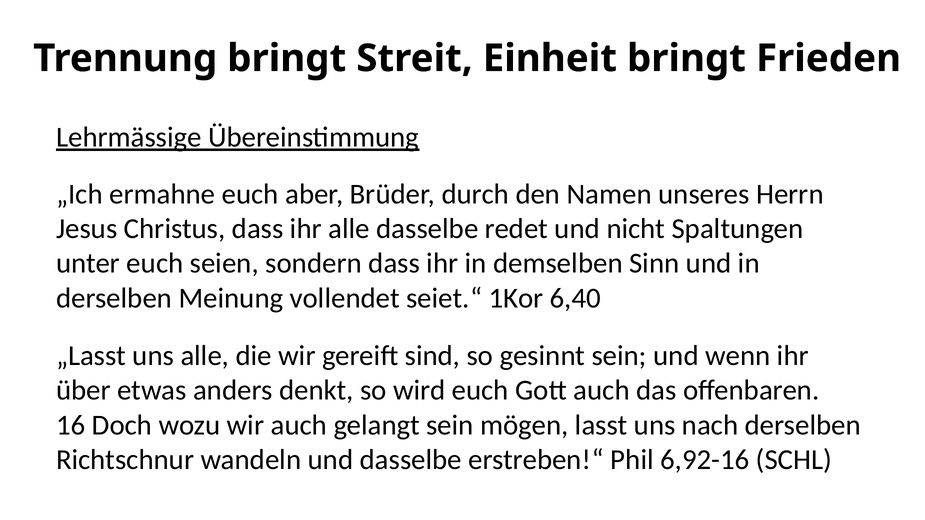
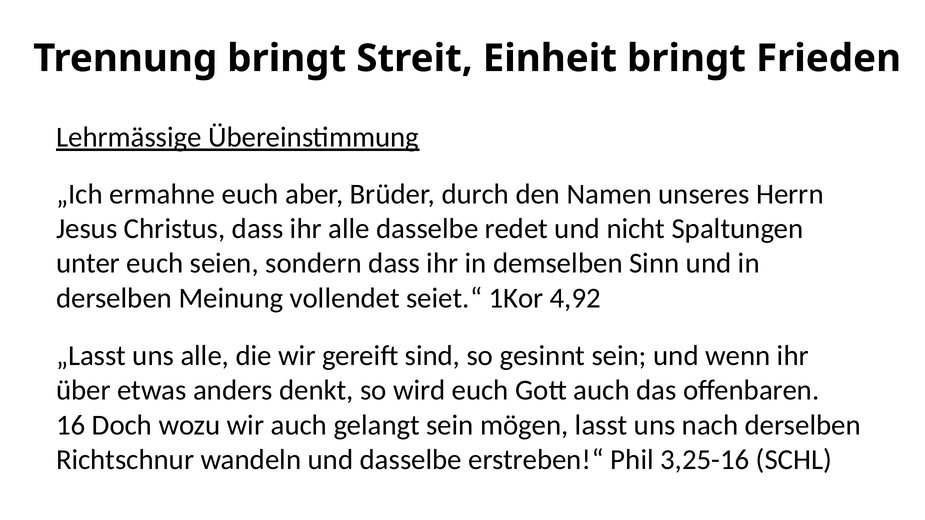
6,40: 6,40 -> 4,92
6,92-16: 6,92-16 -> 3,25-16
